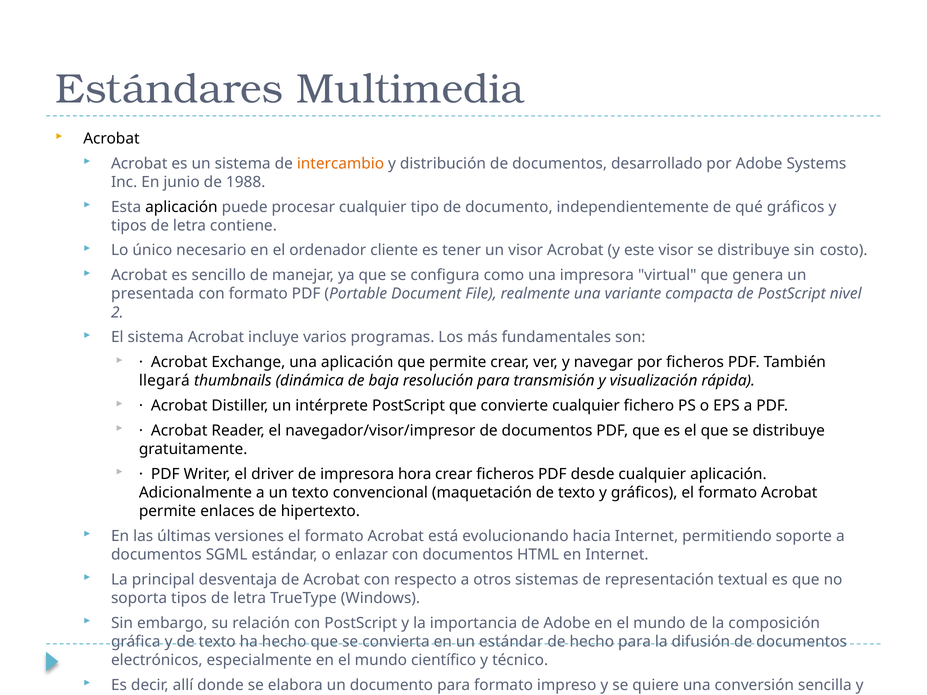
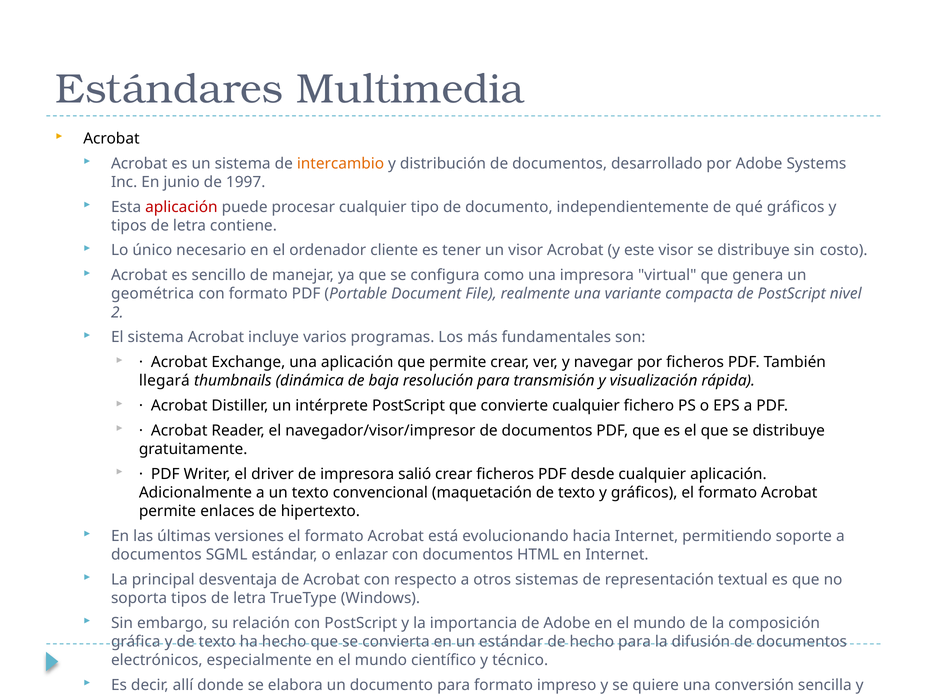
1988: 1988 -> 1997
aplicación at (181, 207) colour: black -> red
presentada: presentada -> geométrica
hora: hora -> salió
